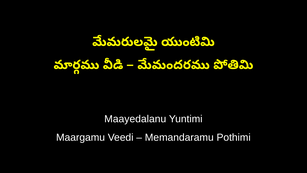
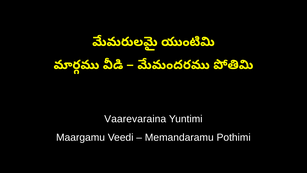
Maayedalanu: Maayedalanu -> Vaarevaraina
